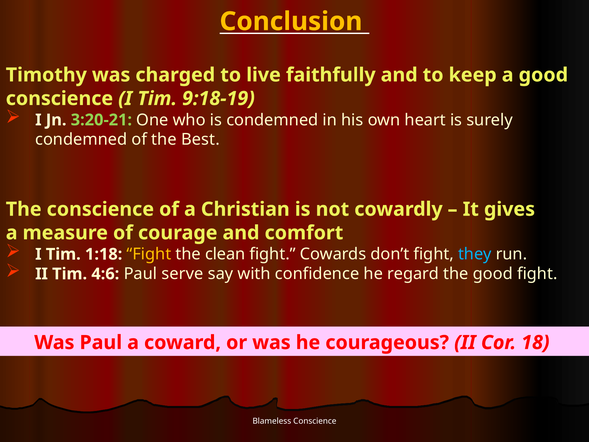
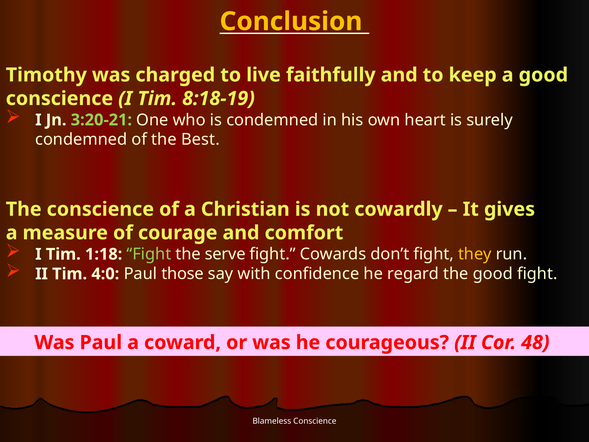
9:18-19: 9:18-19 -> 8:18-19
Fight at (149, 254) colour: yellow -> light green
clean: clean -> serve
they colour: light blue -> yellow
4:6: 4:6 -> 4:0
serve: serve -> those
18: 18 -> 48
